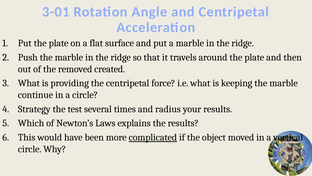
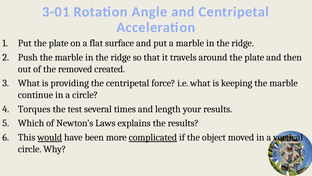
Strategy: Strategy -> Torques
radius: radius -> length
would underline: none -> present
